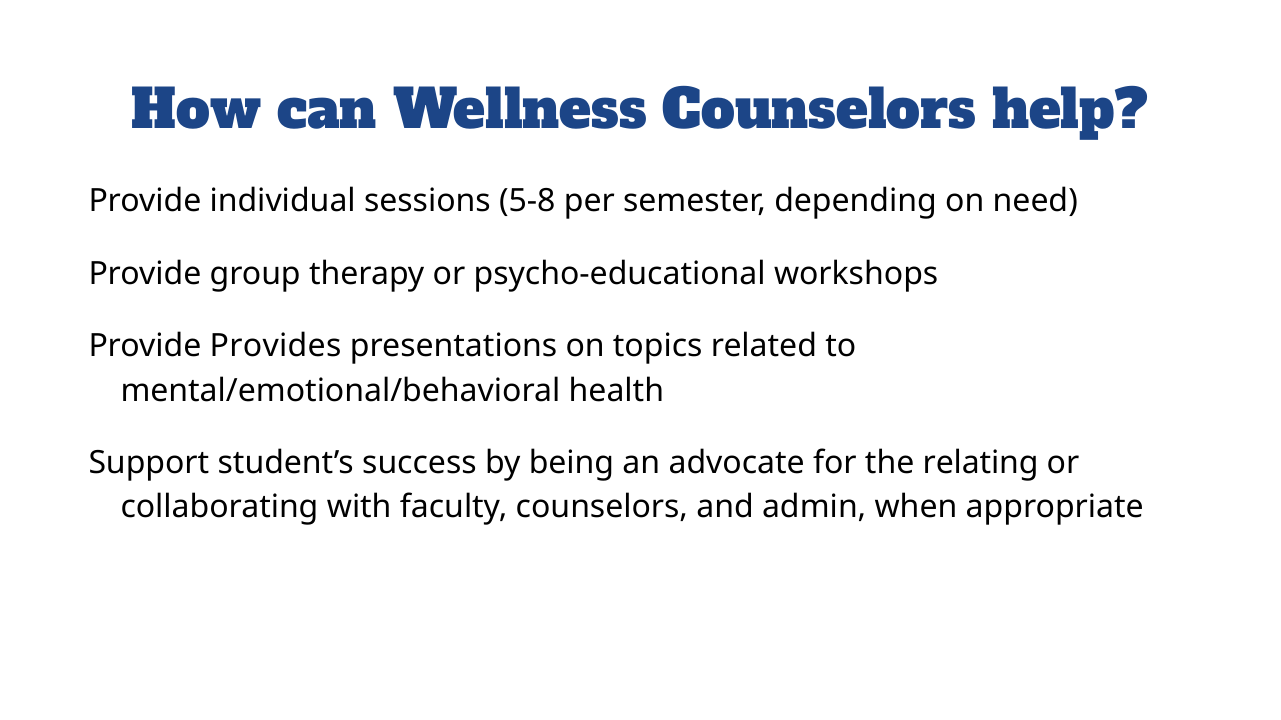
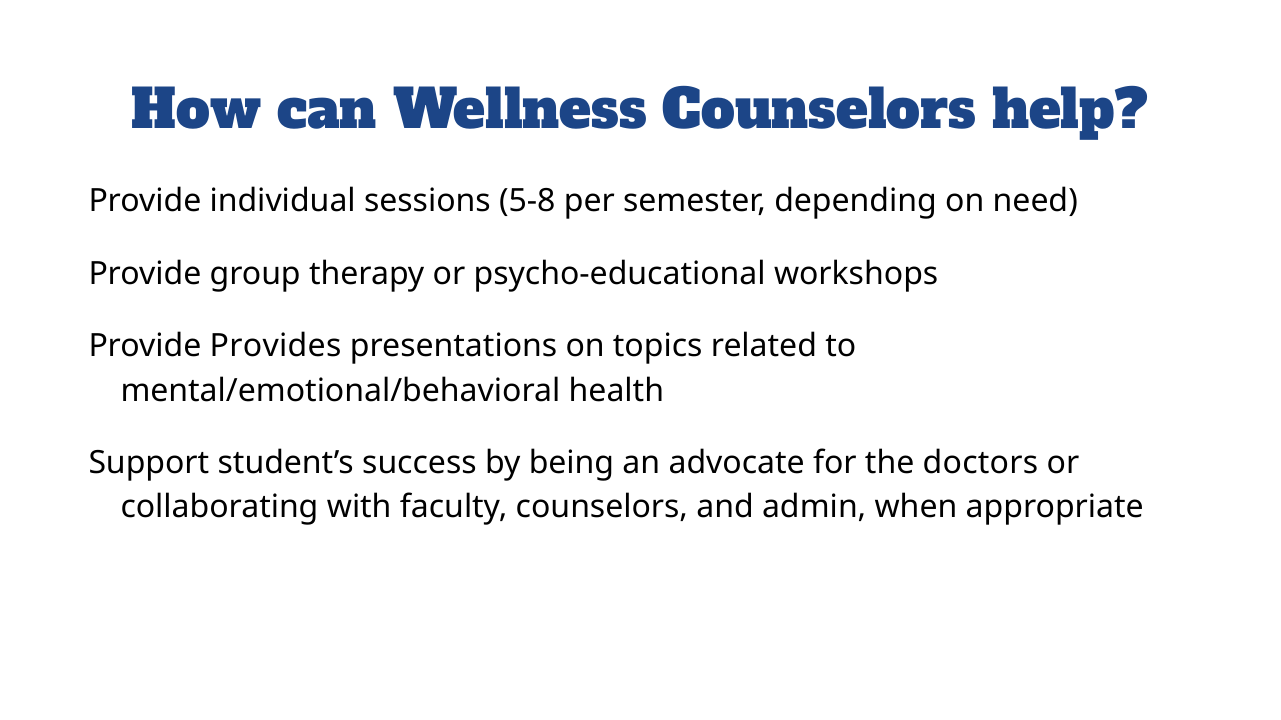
relating: relating -> doctors
